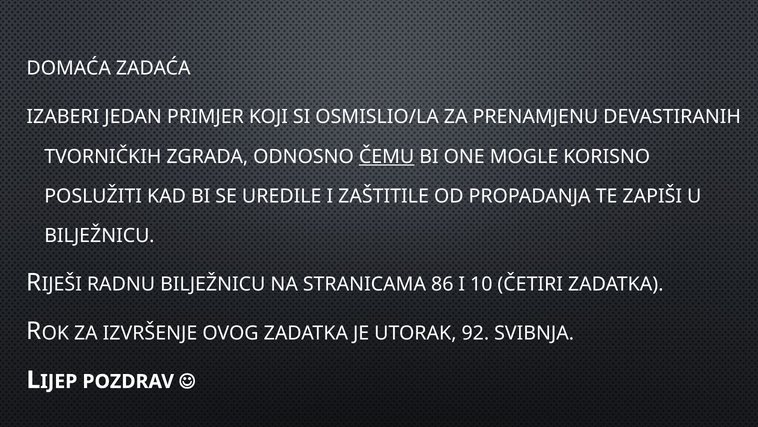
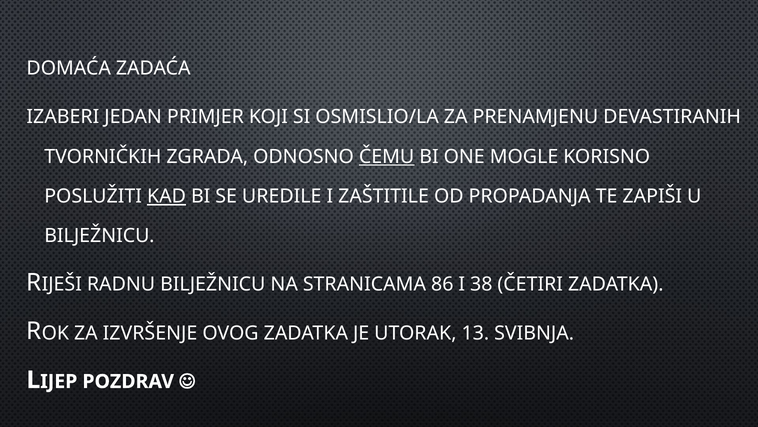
KAD underline: none -> present
10: 10 -> 38
92: 92 -> 13
